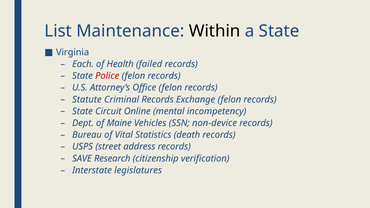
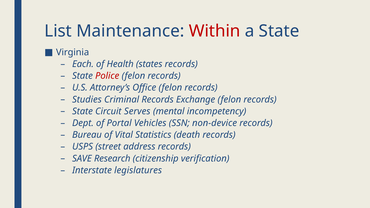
Within colour: black -> red
failed: failed -> states
Statute: Statute -> Studies
Online: Online -> Serves
Maine: Maine -> Portal
